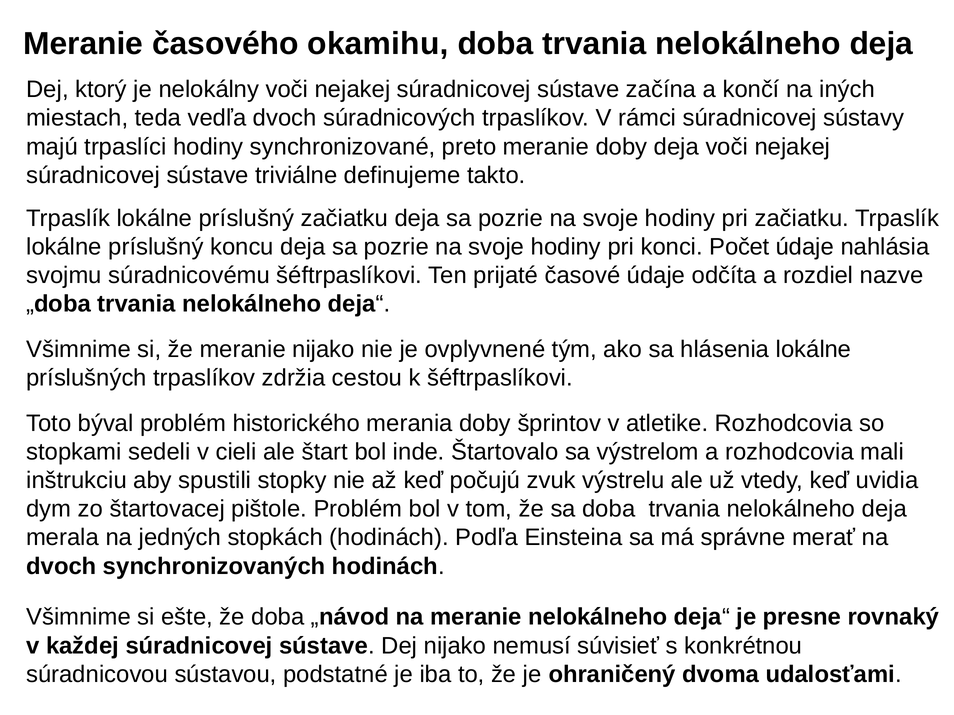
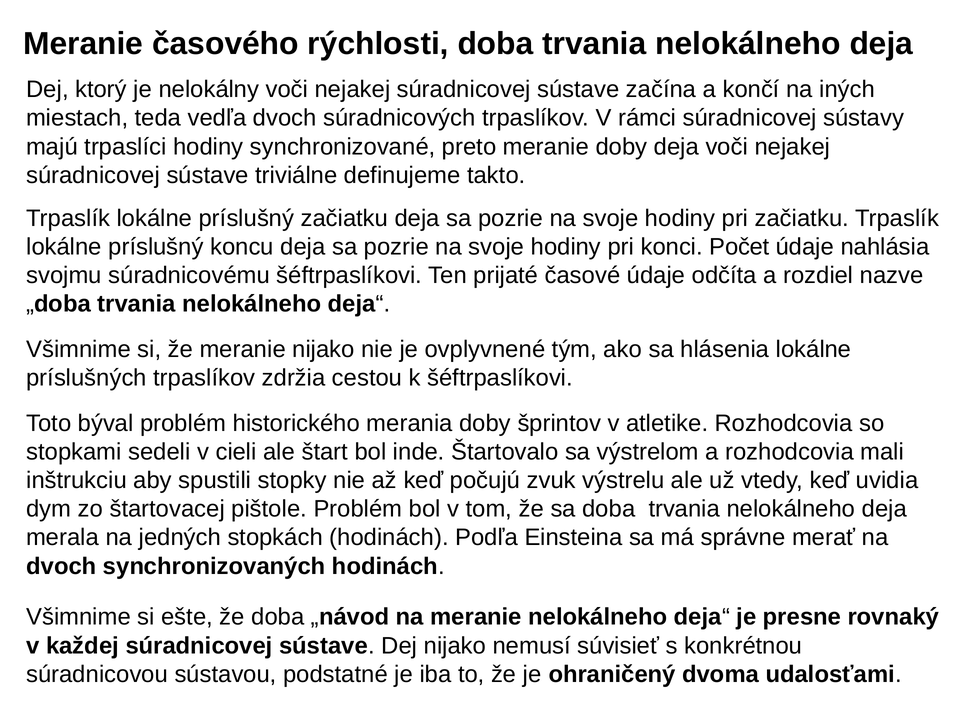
okamihu: okamihu -> rýchlosti
